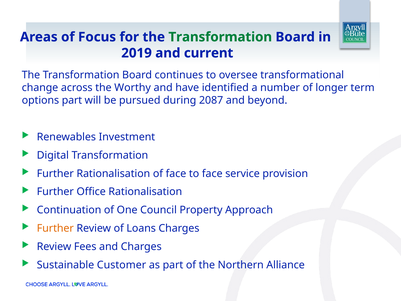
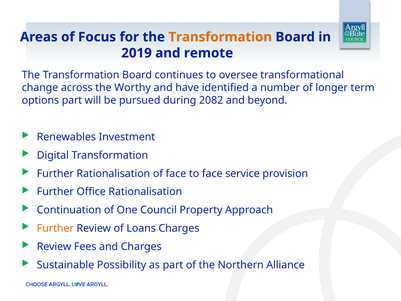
Transformation at (220, 37) colour: green -> orange
current: current -> remote
2087: 2087 -> 2082
Customer: Customer -> Possibility
